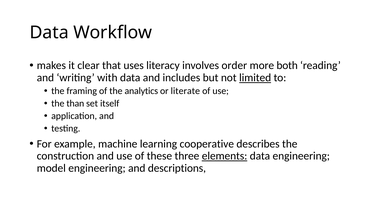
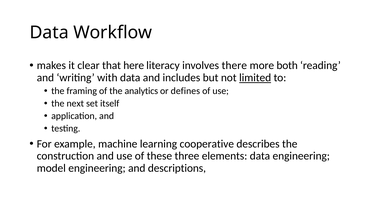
uses: uses -> here
order: order -> there
literate: literate -> defines
than: than -> next
elements underline: present -> none
